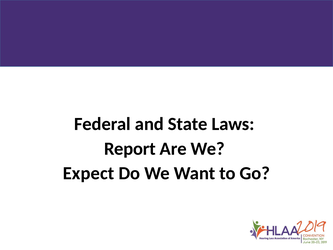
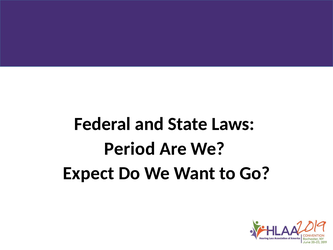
Report: Report -> Period
